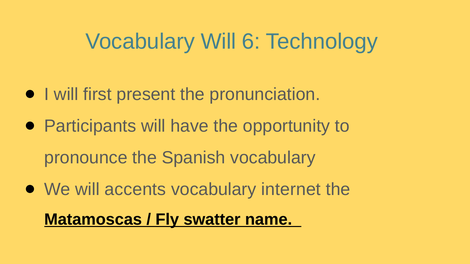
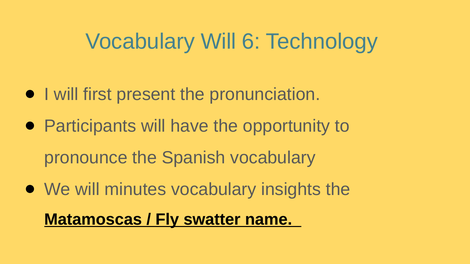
accents: accents -> minutes
internet: internet -> insights
